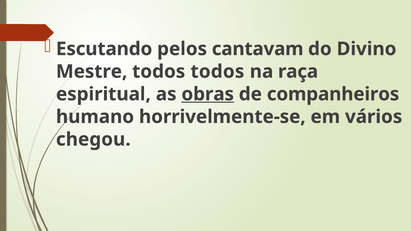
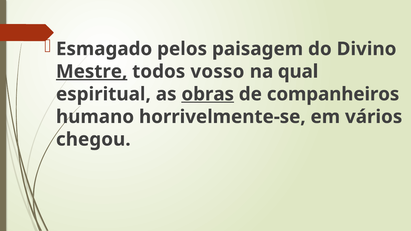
Escutando: Escutando -> Esmagado
cantavam: cantavam -> paisagem
Mestre underline: none -> present
todos todos: todos -> vosso
raça: raça -> qual
